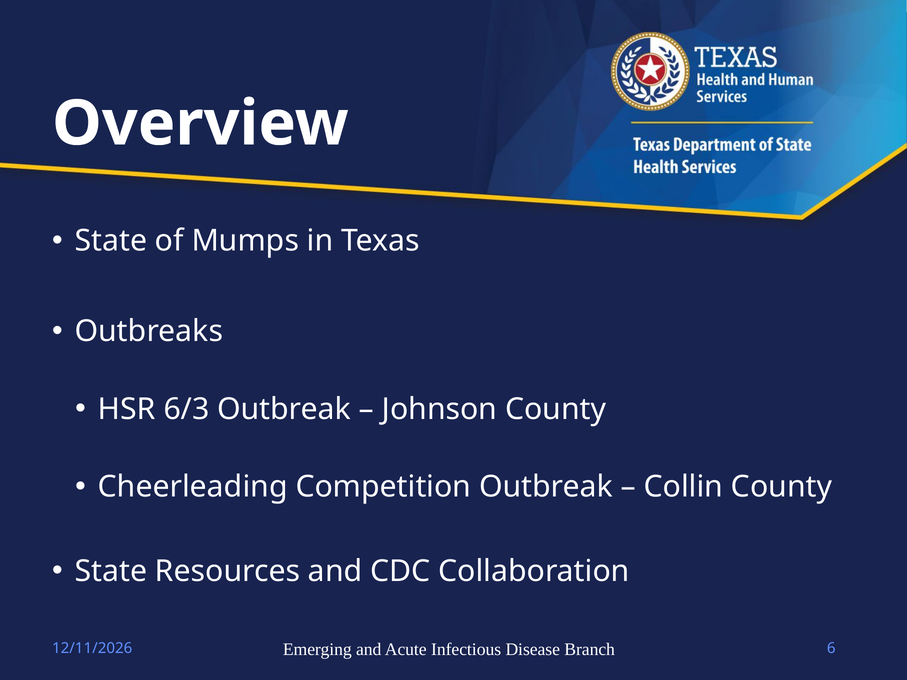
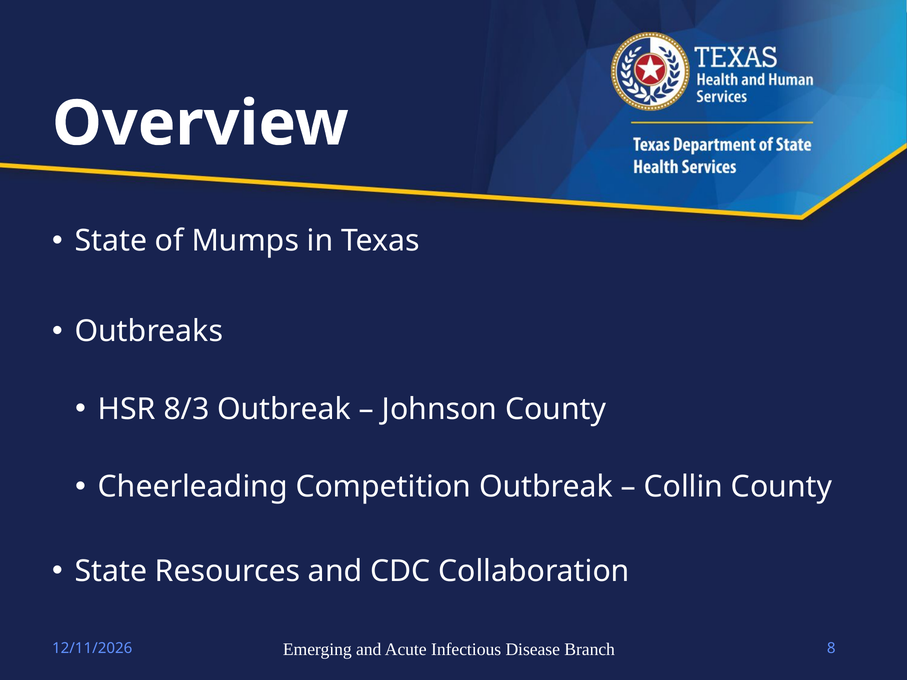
6/3: 6/3 -> 8/3
6: 6 -> 8
